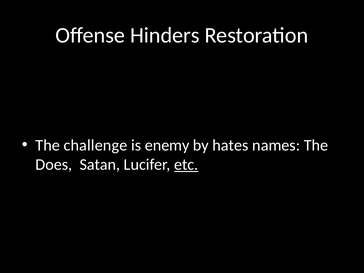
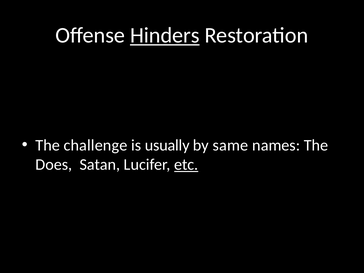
Hinders underline: none -> present
enemy: enemy -> usually
hates: hates -> same
